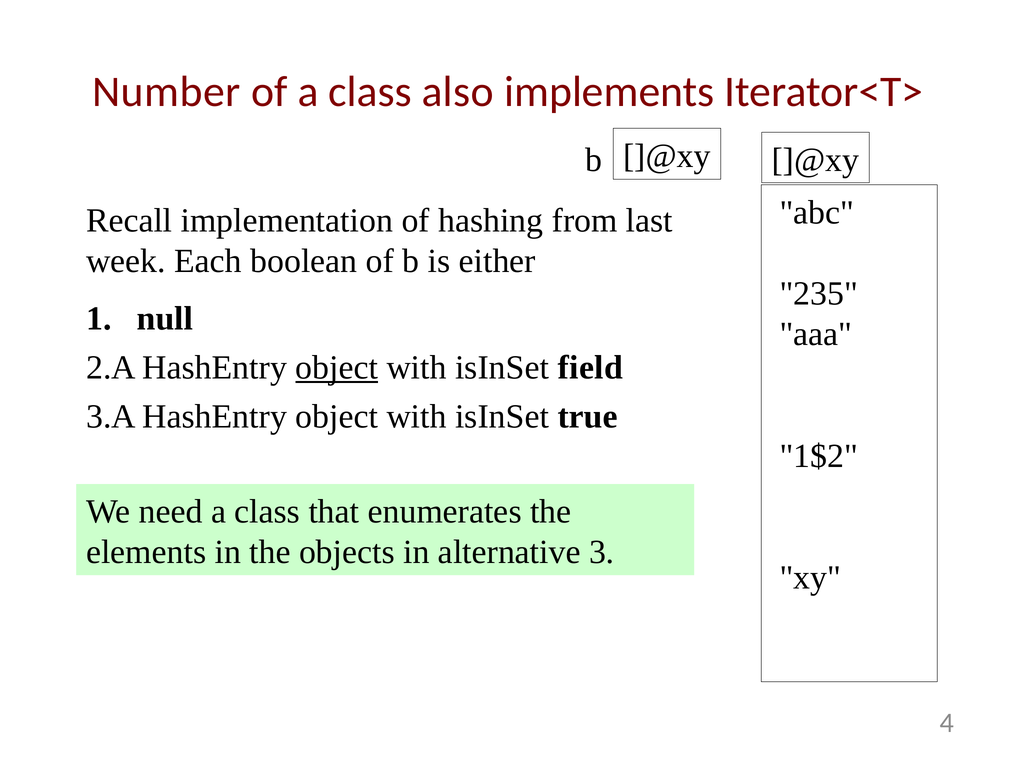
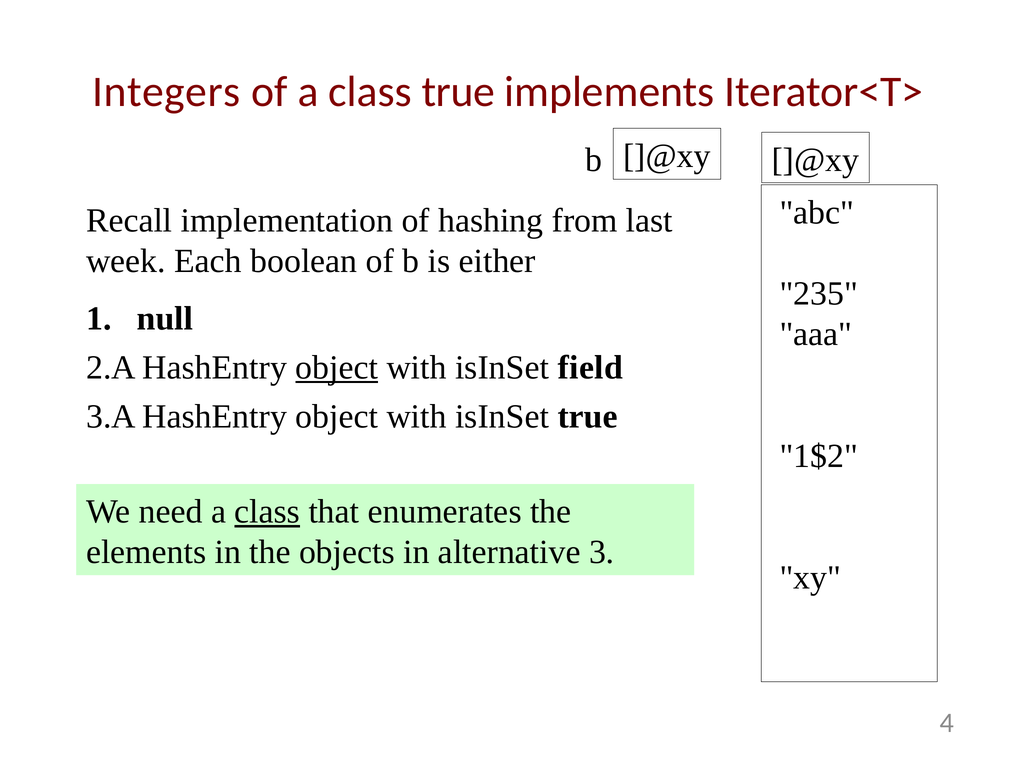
Number: Number -> Integers
class also: also -> true
class at (267, 512) underline: none -> present
